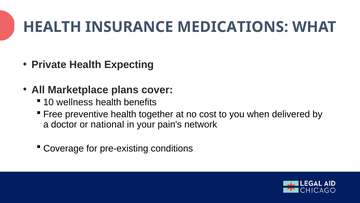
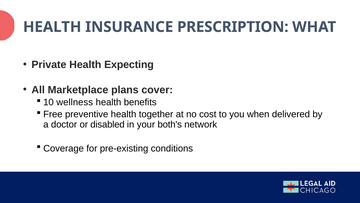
MEDICATIONS: MEDICATIONS -> PRESCRIPTION
national: national -> disabled
pain's: pain's -> both's
